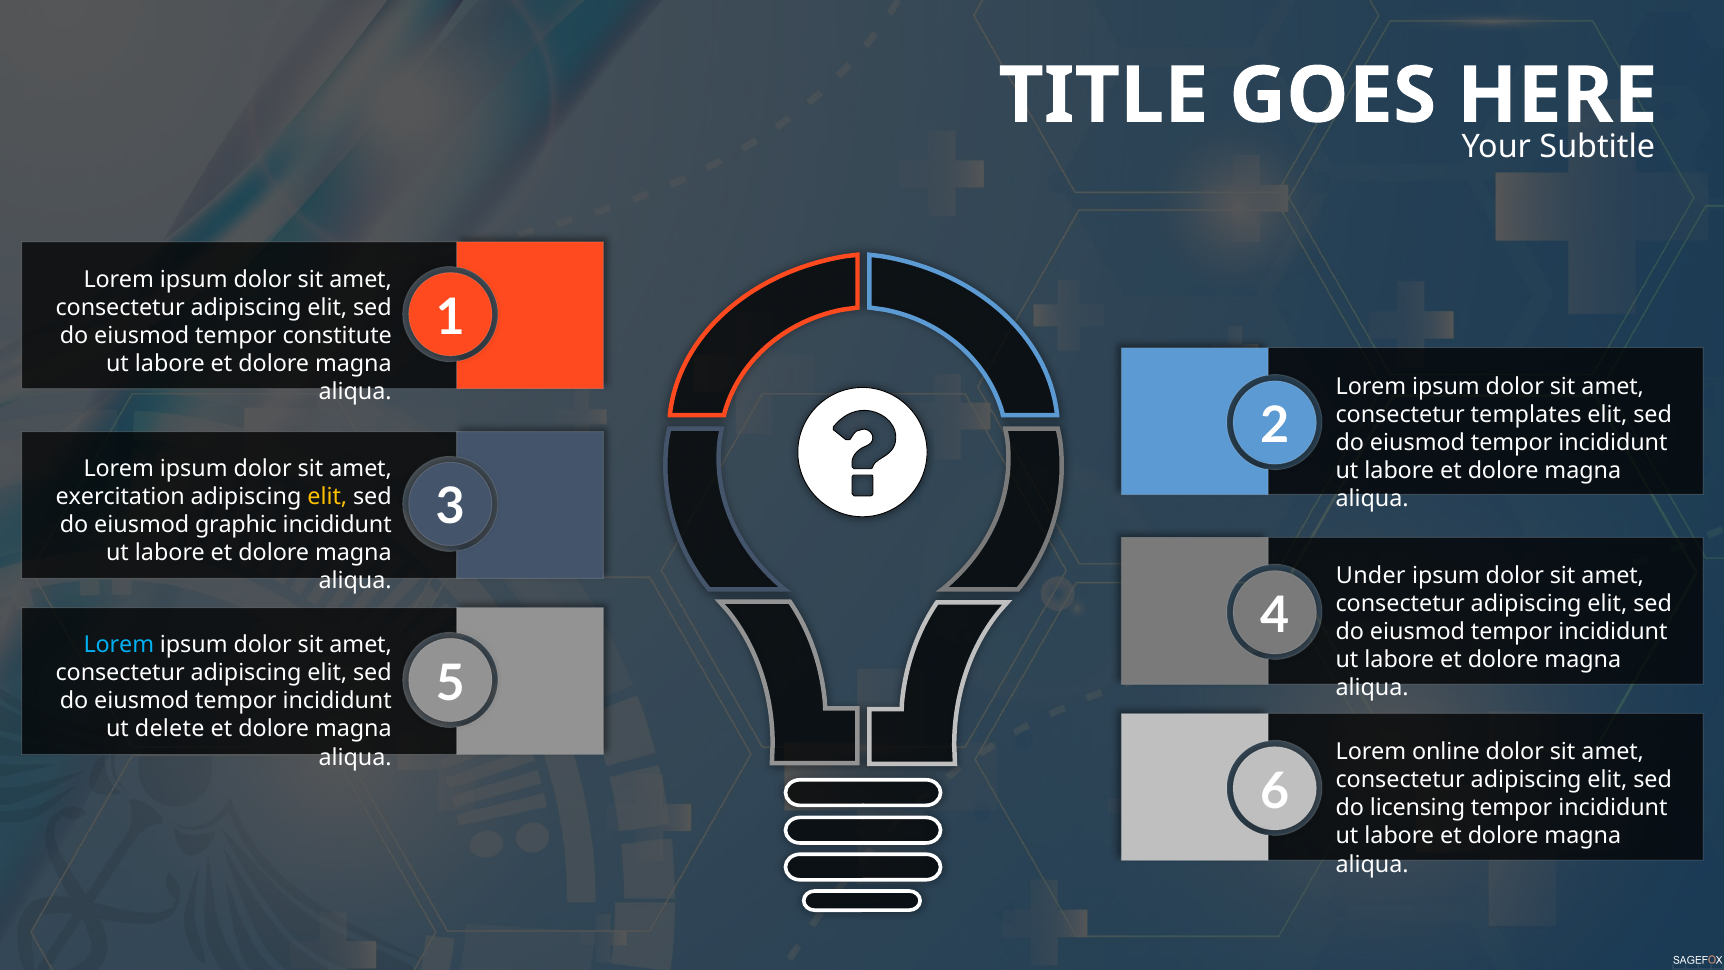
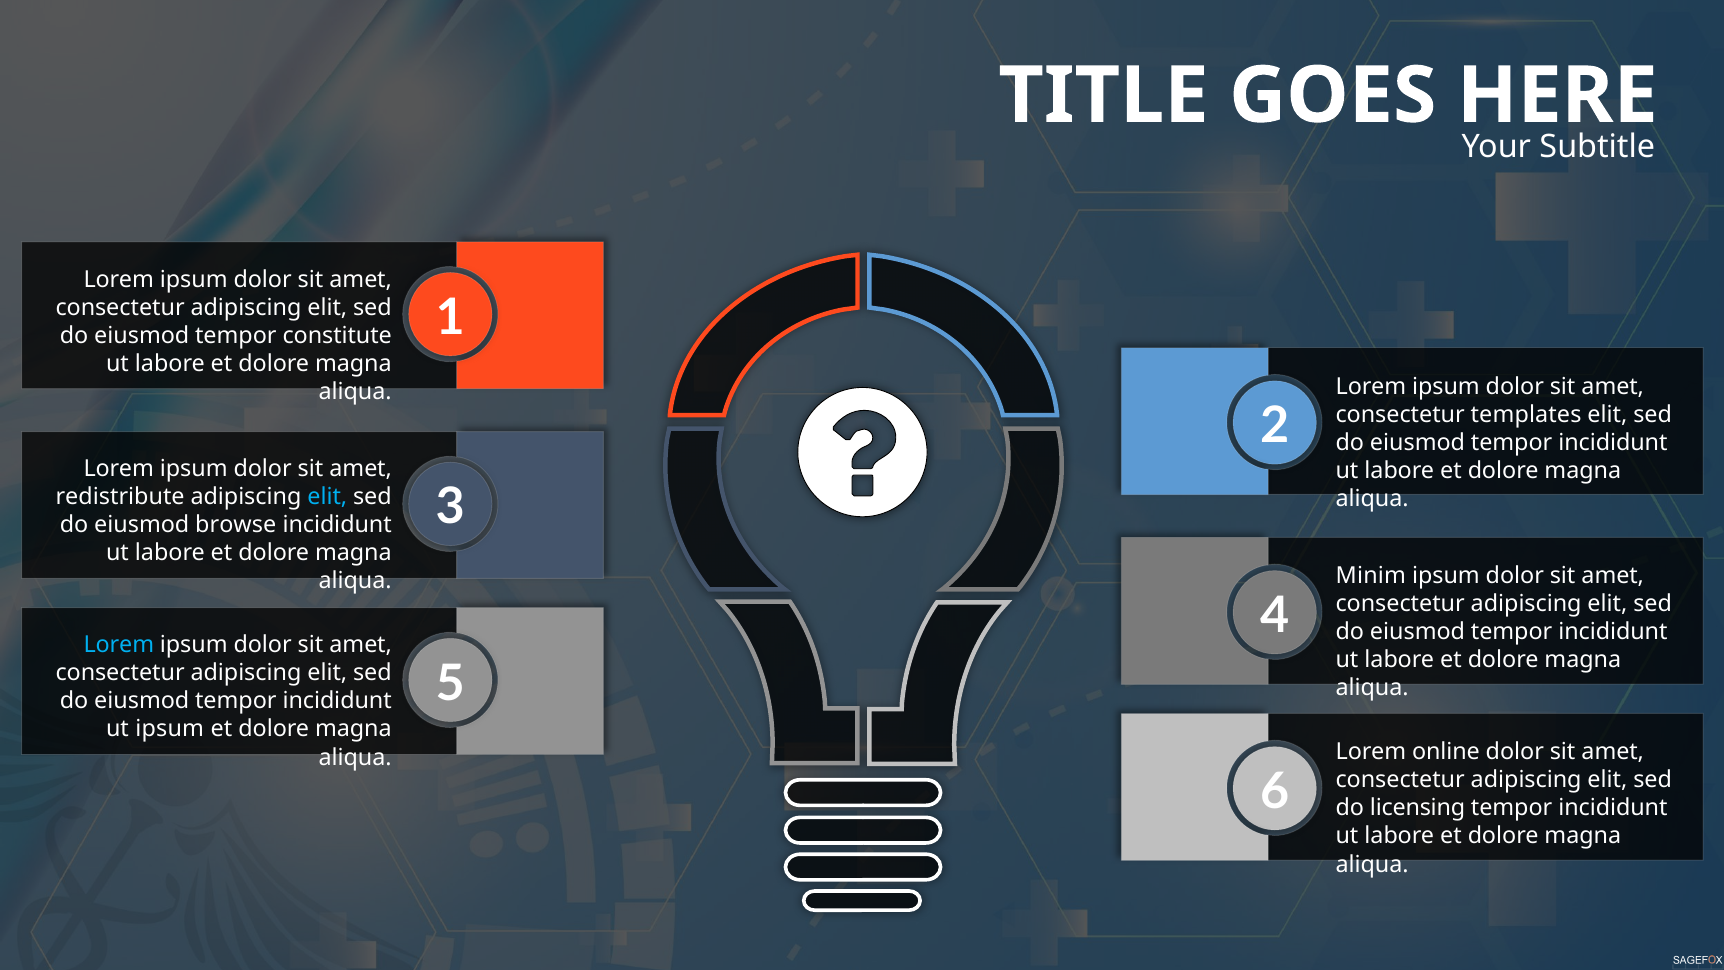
exercitation: exercitation -> redistribute
elit at (327, 497) colour: yellow -> light blue
graphic: graphic -> browse
Under: Under -> Minim
ut delete: delete -> ipsum
